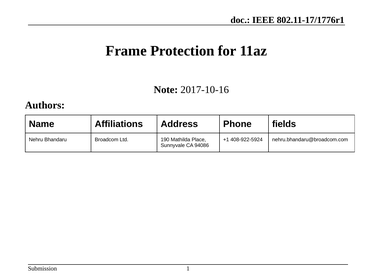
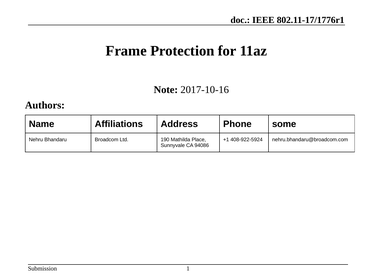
fields: fields -> some
